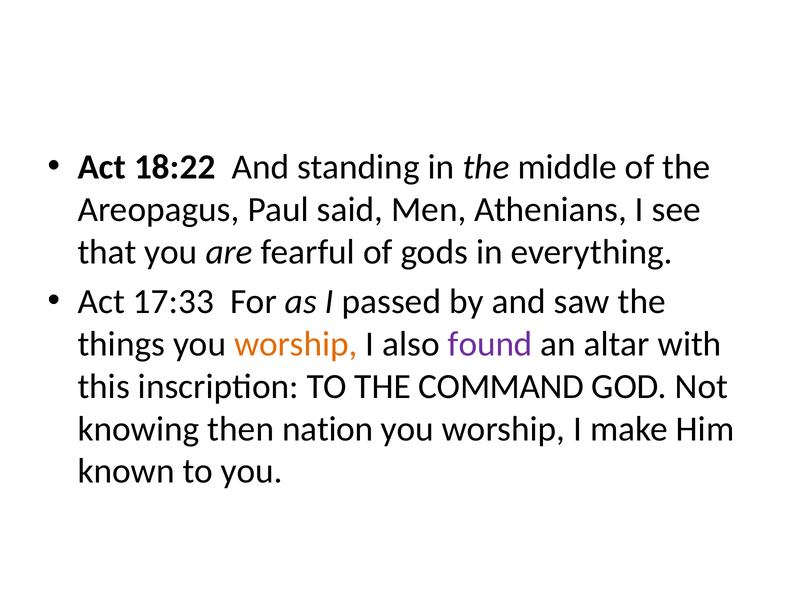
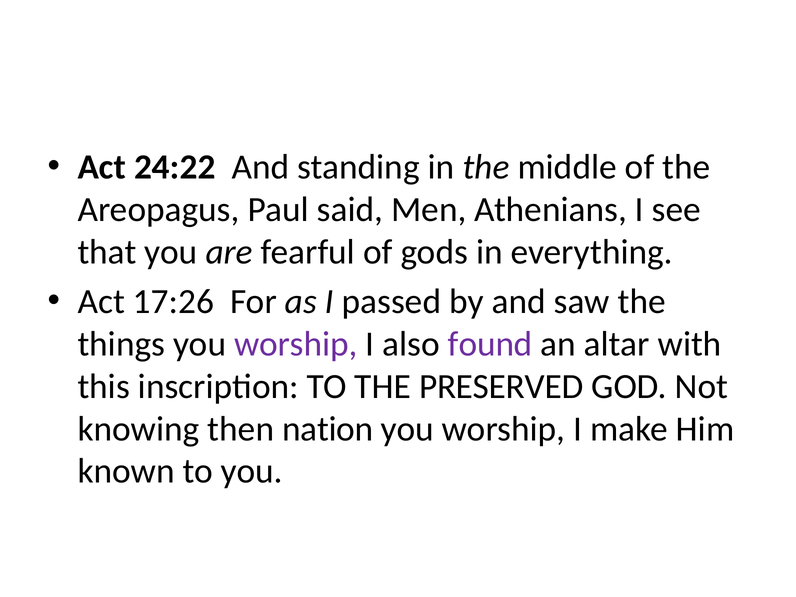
18:22: 18:22 -> 24:22
17:33: 17:33 -> 17:26
worship at (296, 344) colour: orange -> purple
COMMAND: COMMAND -> PRESERVED
